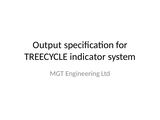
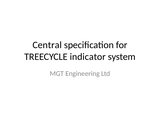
Output: Output -> Central
